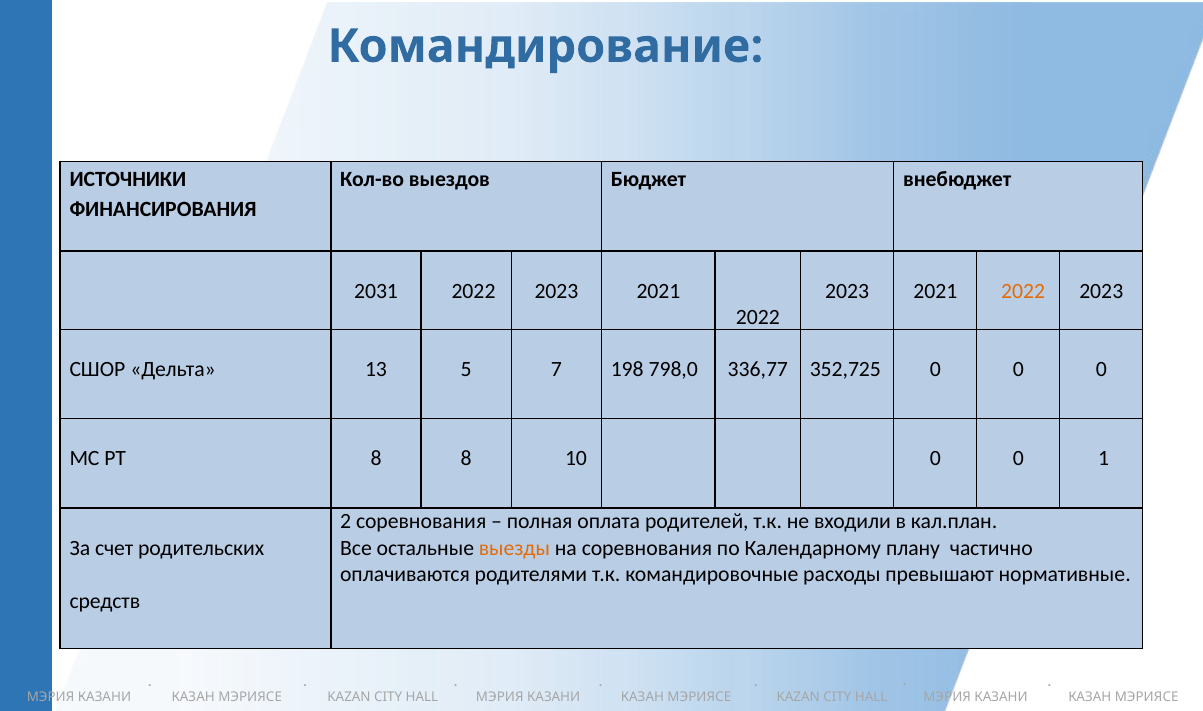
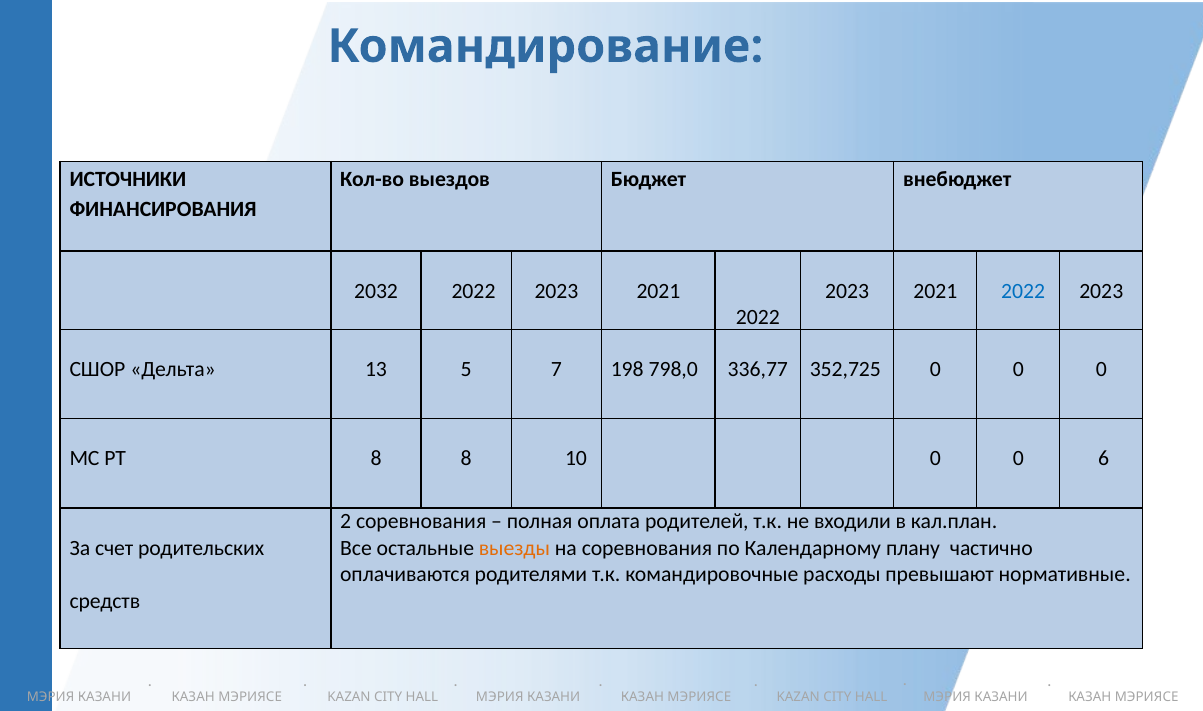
2031: 2031 -> 2032
2022 at (1023, 291) colour: orange -> blue
1: 1 -> 6
